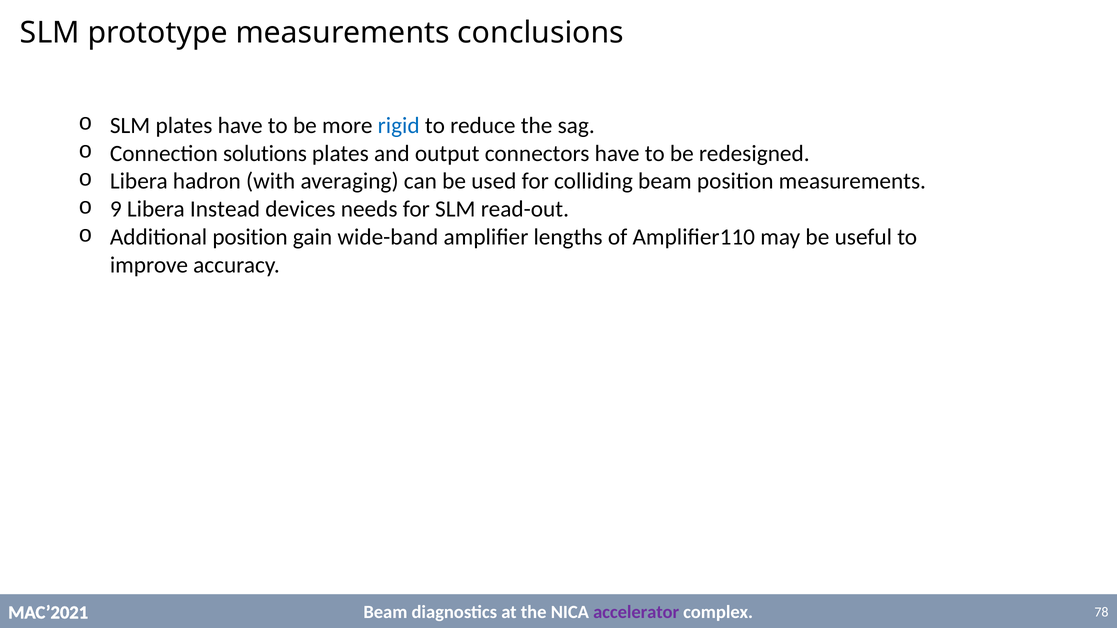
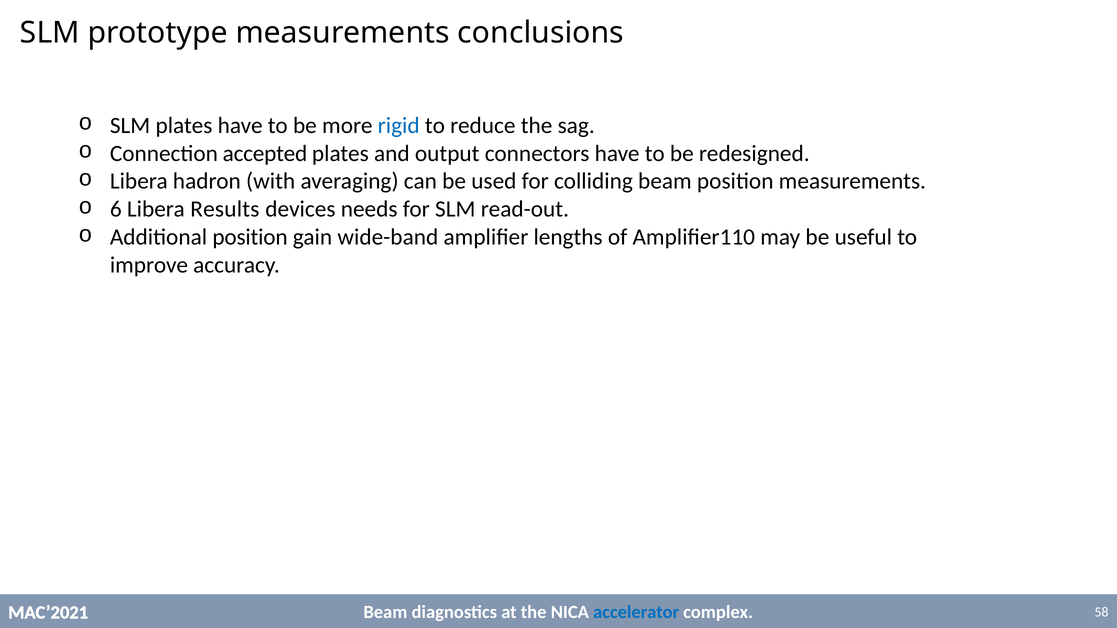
solutions: solutions -> accepted
9: 9 -> 6
Instead: Instead -> Results
accelerator colour: purple -> blue
78: 78 -> 58
